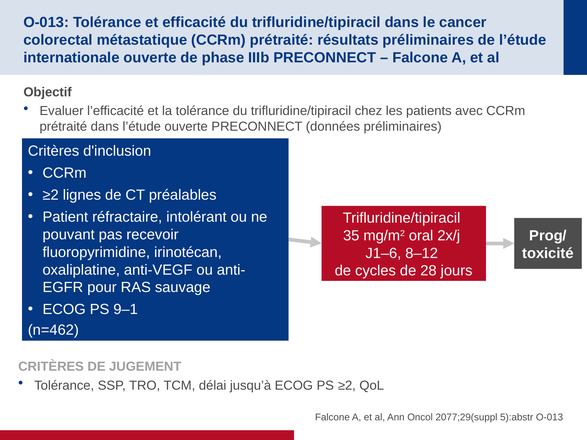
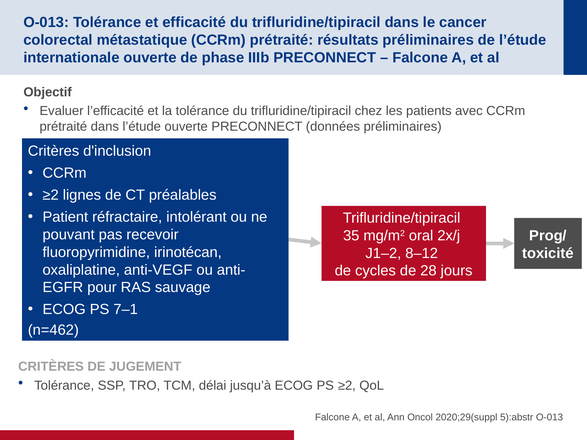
J1–6: J1–6 -> J1–2
9–1: 9–1 -> 7–1
2077;29(suppl: 2077;29(suppl -> 2020;29(suppl
